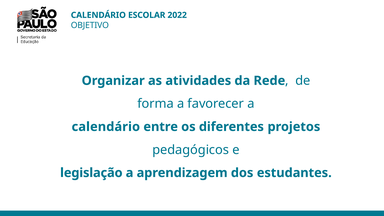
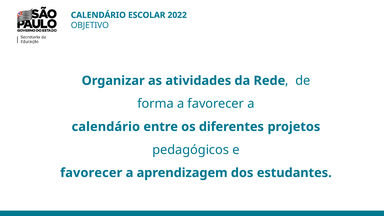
legislação at (91, 173): legislação -> favorecer
